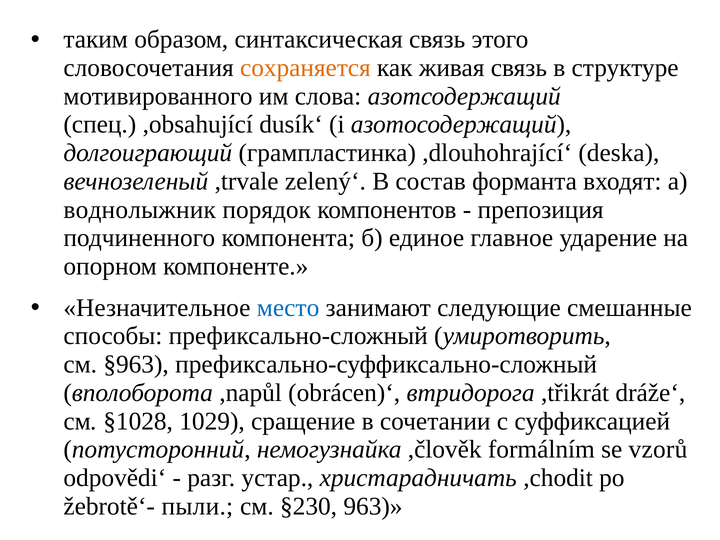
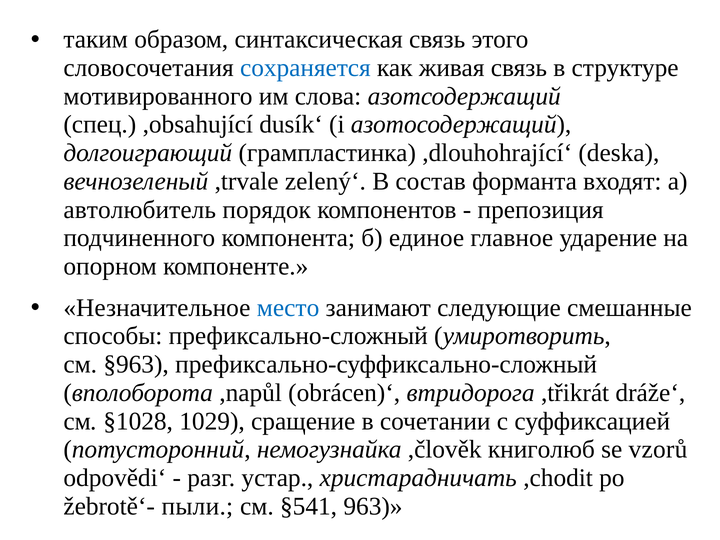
сохраняется colour: orange -> blue
воднолыжник: воднолыжник -> автолюбитель
formálním: formálním -> книголюб
§230: §230 -> §541
